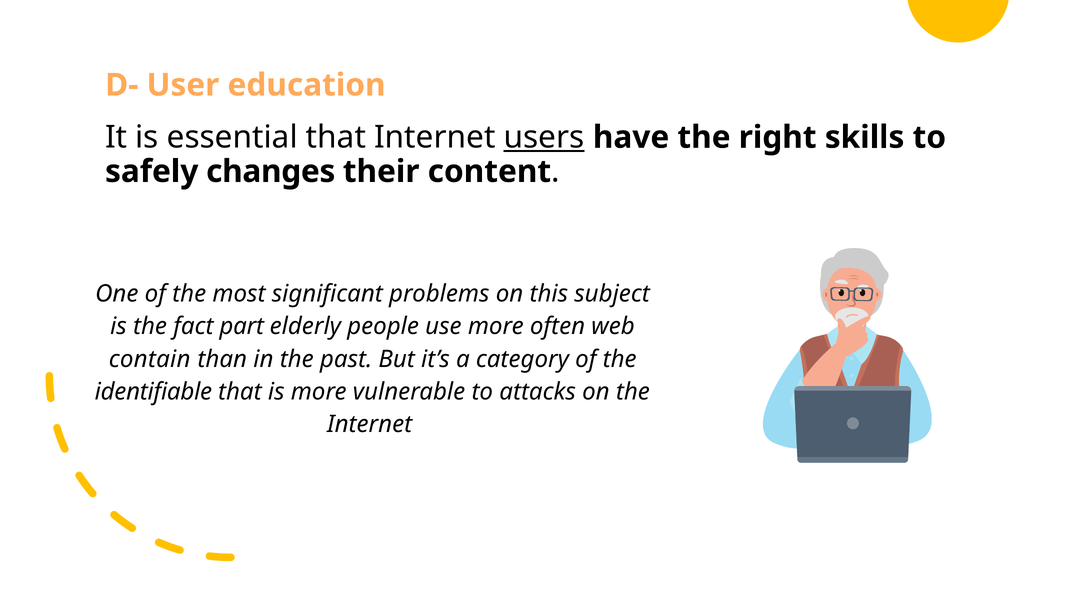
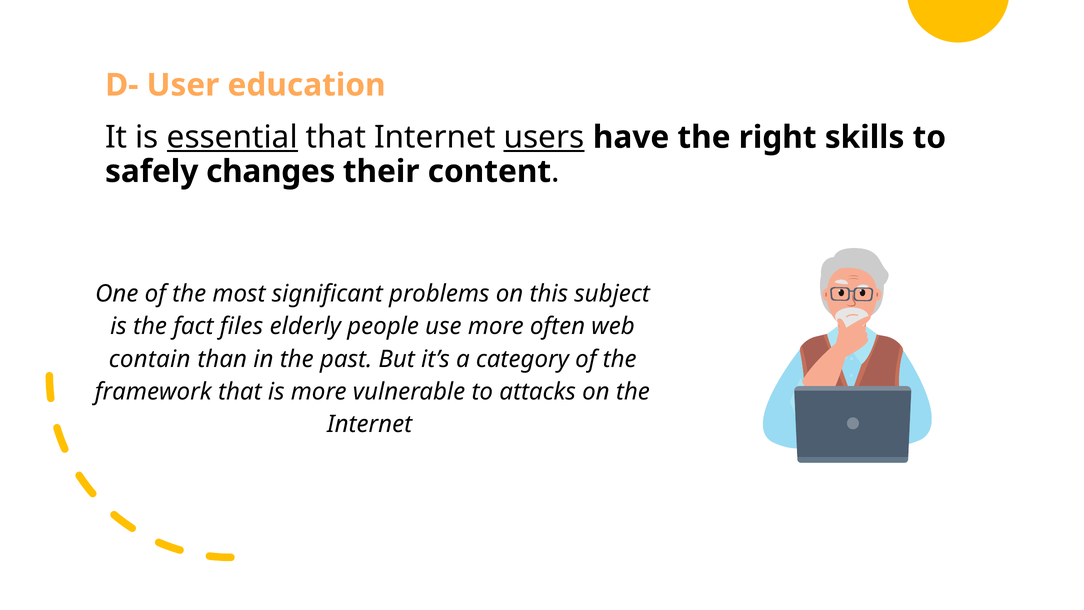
essential underline: none -> present
part: part -> files
identifiable: identifiable -> framework
